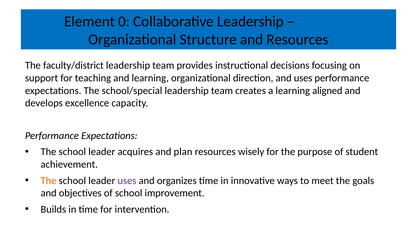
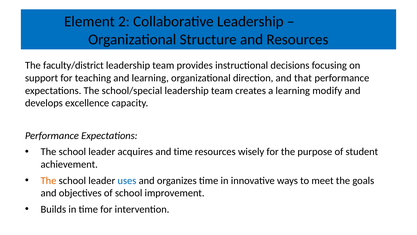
0: 0 -> 2
and uses: uses -> that
aligned: aligned -> modify
and plan: plan -> time
uses at (127, 180) colour: purple -> blue
